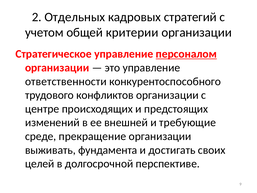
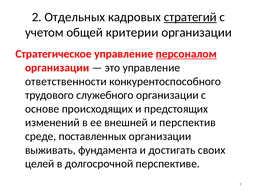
стратегий underline: none -> present
конфликтов: конфликтов -> служебного
центре: центре -> основе
требующие: требующие -> перспектив
прекращение: прекращение -> поставленных
